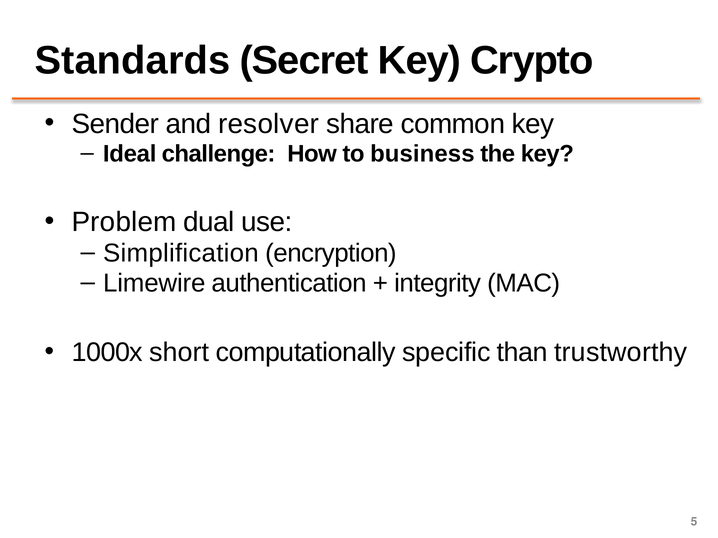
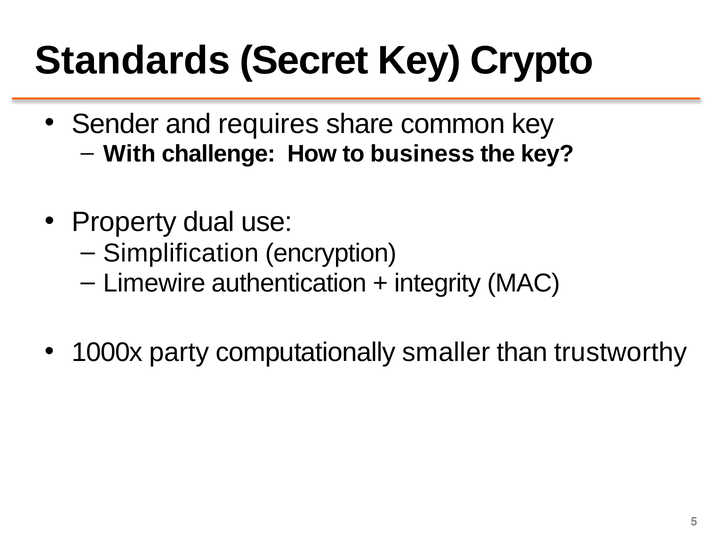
resolver: resolver -> requires
Ideal: Ideal -> With
Problem: Problem -> Property
short: short -> party
specific: specific -> smaller
